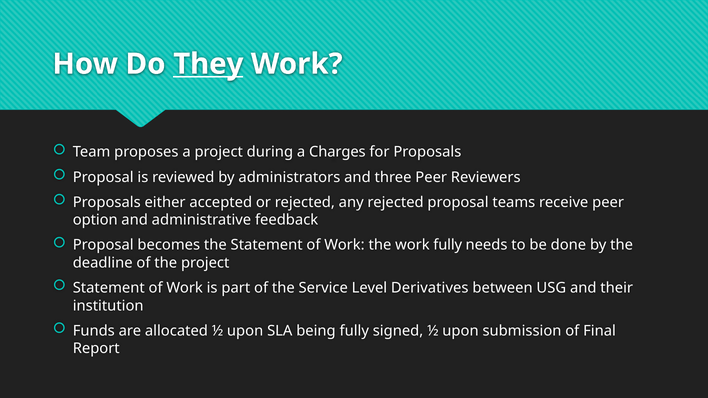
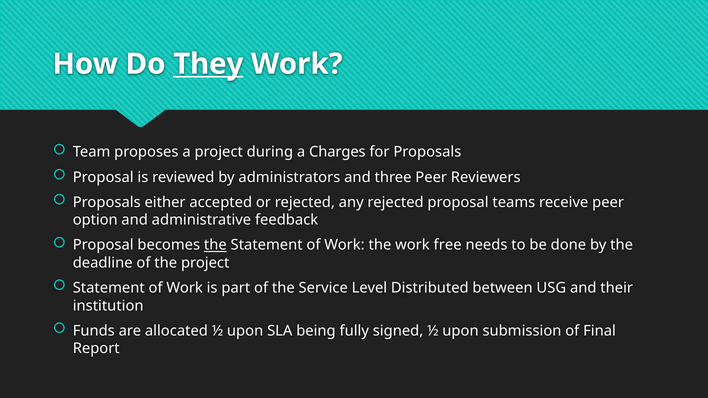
the at (215, 245) underline: none -> present
work fully: fully -> free
Derivatives: Derivatives -> Distributed
